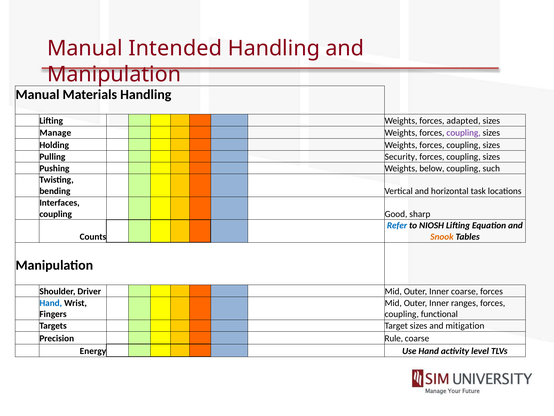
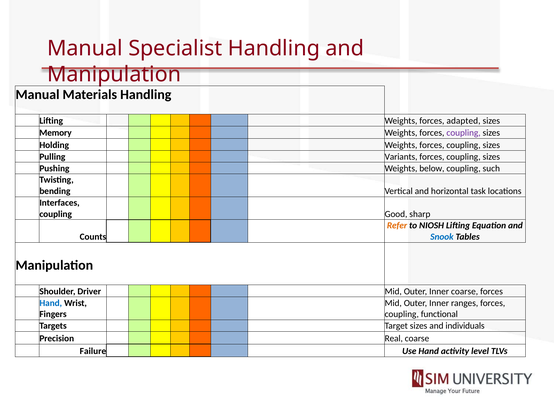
Intended: Intended -> Specialist
Manage: Manage -> Memory
Security: Security -> Variants
Refer colour: blue -> orange
Snook colour: orange -> blue
mitigation: mitigation -> individuals
Rule: Rule -> Real
Energy: Energy -> Failure
